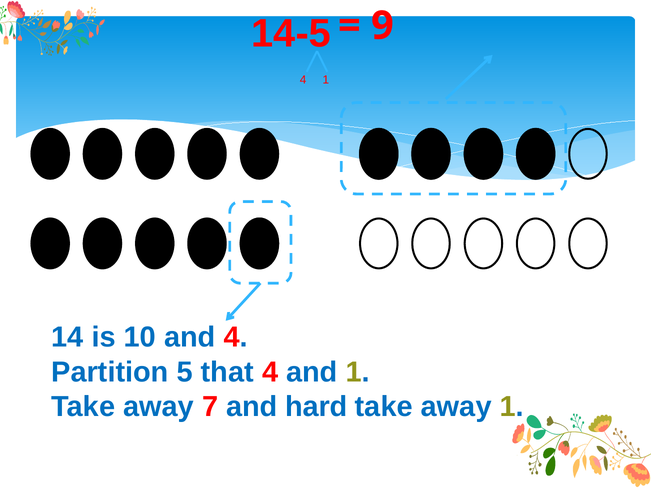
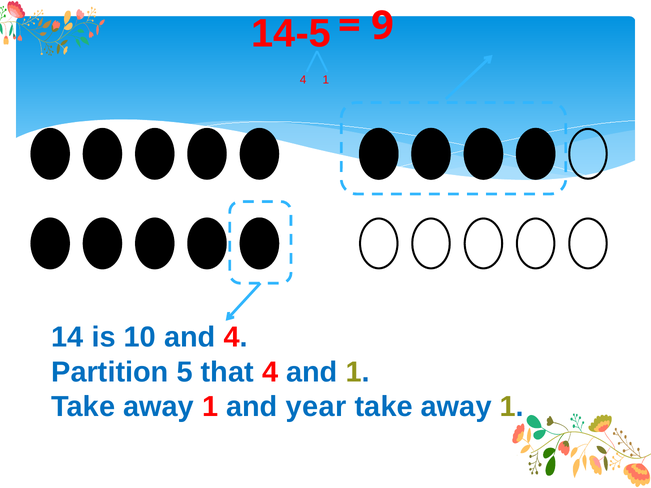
7 at (210, 407): 7 -> 1
hard: hard -> year
